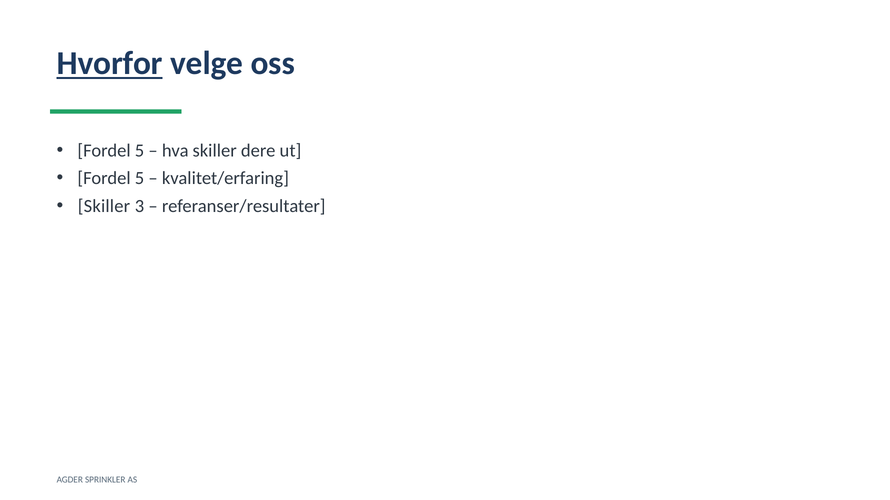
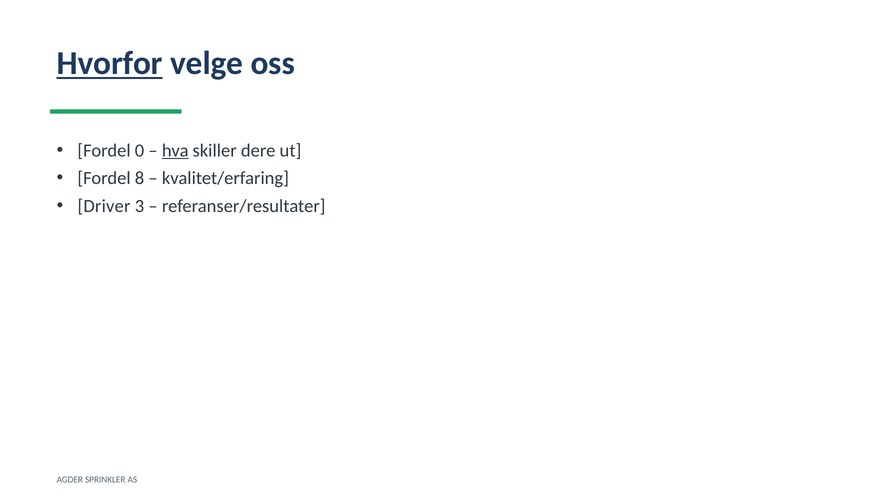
5 at (140, 151): 5 -> 0
hva underline: none -> present
5 at (140, 179): 5 -> 8
Skiller at (104, 206): Skiller -> Driver
